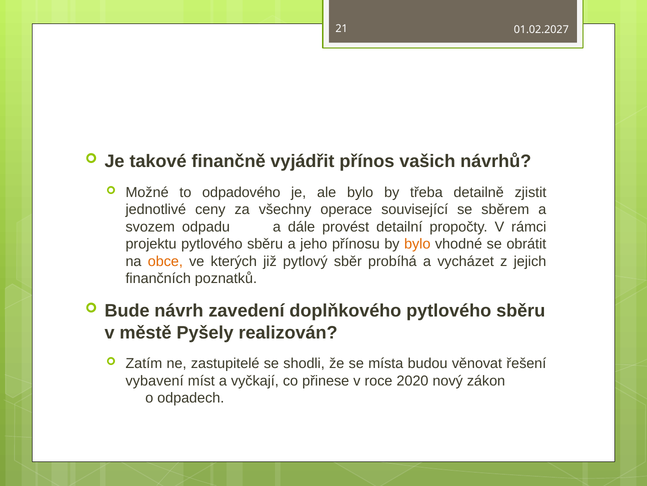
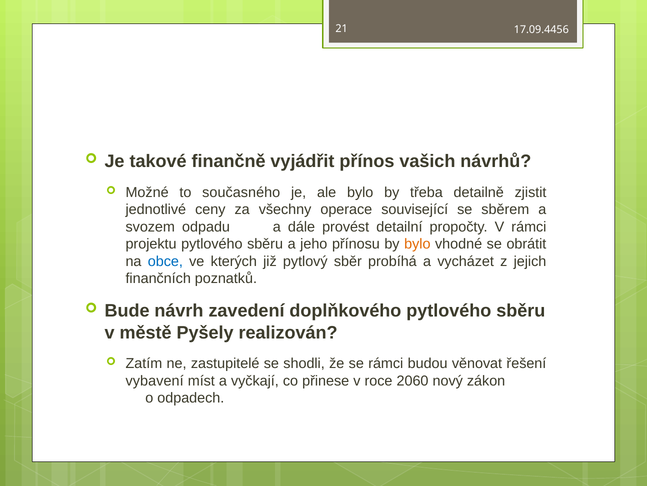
01.02.2027: 01.02.2027 -> 17.09.4456
odpadového: odpadového -> současného
obce colour: orange -> blue
se místa: místa -> rámci
2020: 2020 -> 2060
